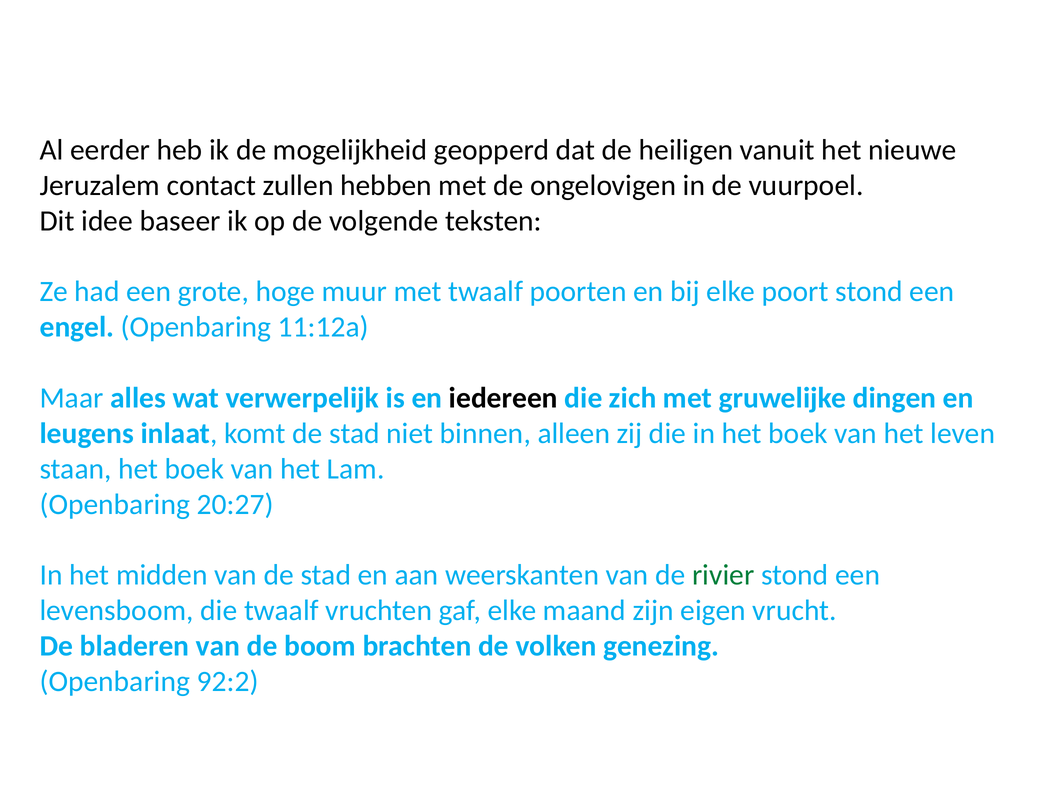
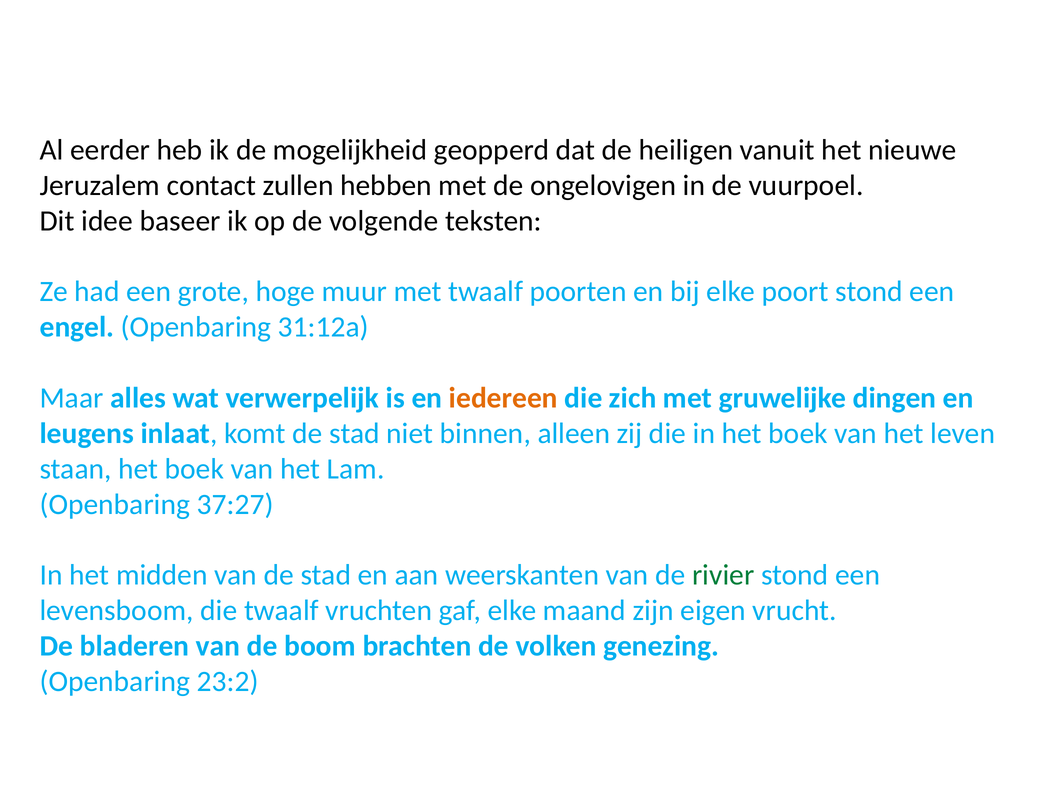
11:12a: 11:12a -> 31:12a
iedereen colour: black -> orange
20:27: 20:27 -> 37:27
92:2: 92:2 -> 23:2
